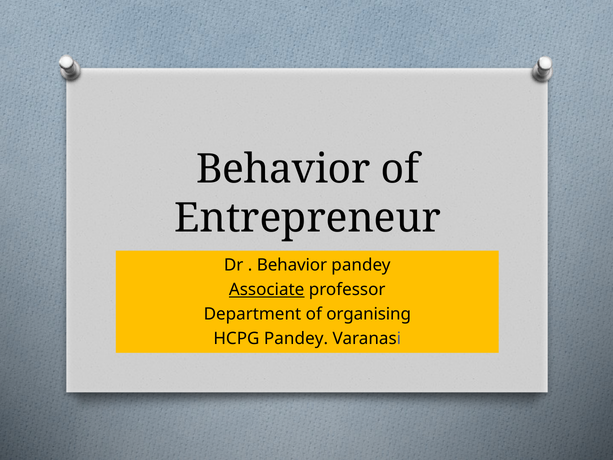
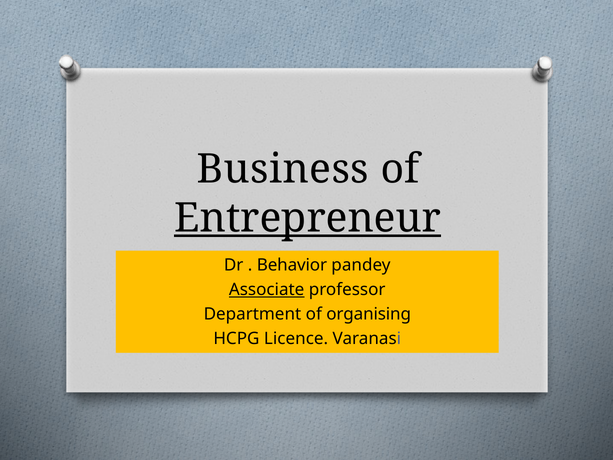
Behavior at (283, 169): Behavior -> Business
Entrepreneur underline: none -> present
HCPG Pandey: Pandey -> Licence
